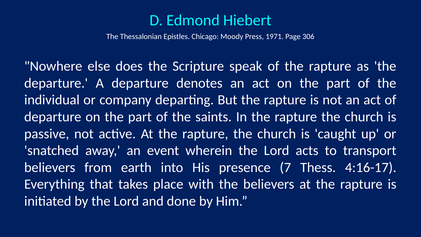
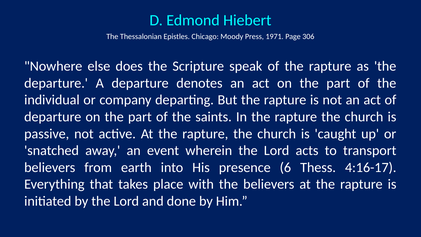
7: 7 -> 6
